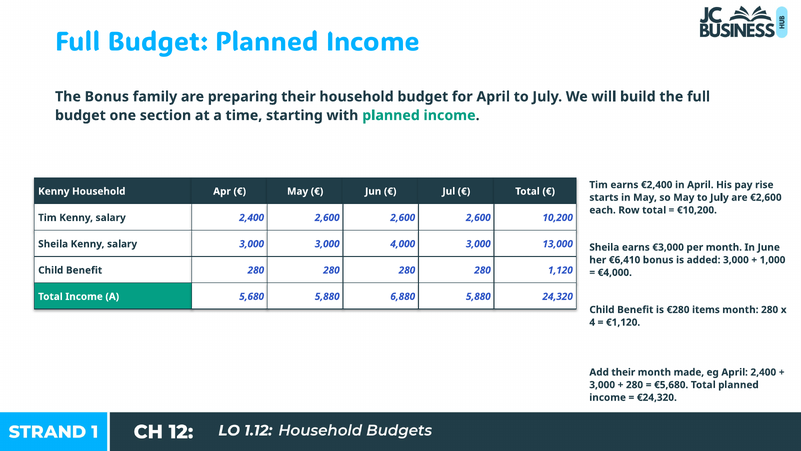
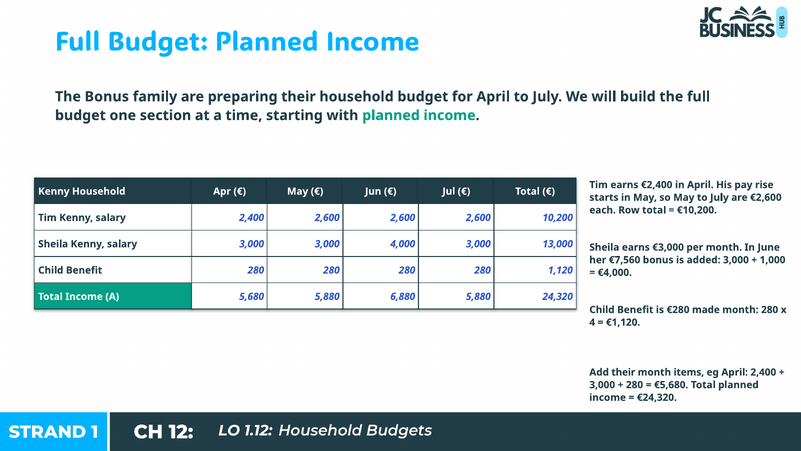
€6,410: €6,410 -> €7,560
items: items -> made
made: made -> items
